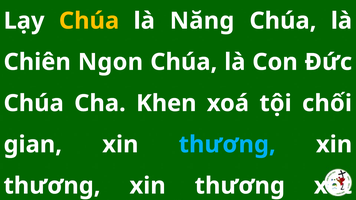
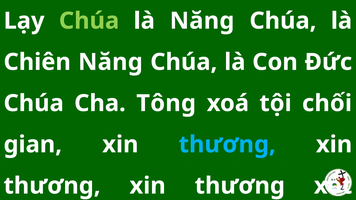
Chúa at (89, 21) colour: yellow -> light green
Chiên Ngon: Ngon -> Năng
Khen: Khen -> Tông
